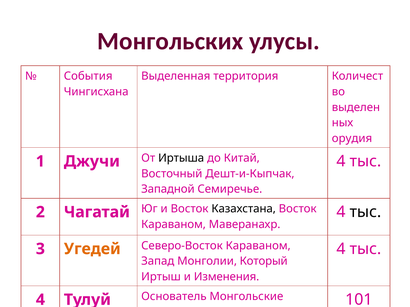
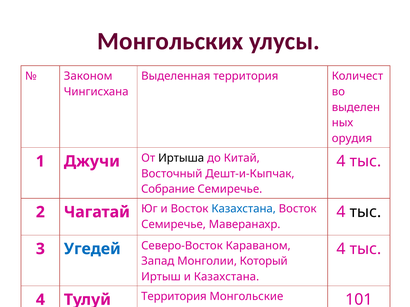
События: События -> Законом
Западной: Западной -> Собрание
Казахстана at (244, 209) colour: black -> blue
Караваном at (174, 225): Караваном -> Семиречье
Угедей colour: orange -> blue
и Изменения: Изменения -> Казахстана
Основатель at (174, 297): Основатель -> Территория
